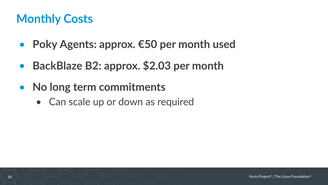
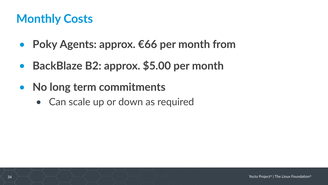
€50: €50 -> €66
used: used -> from
$2.03: $2.03 -> $5.00
